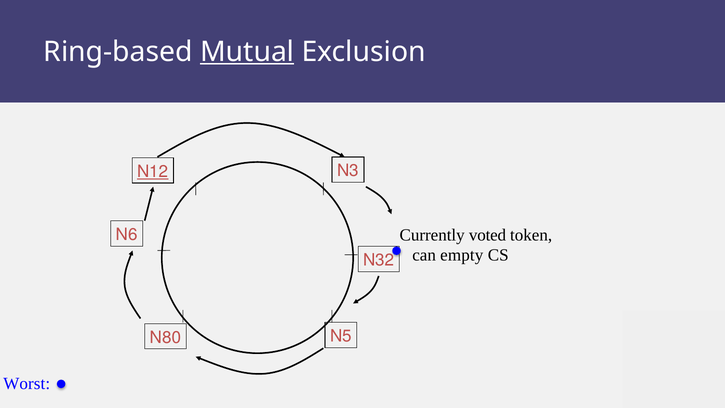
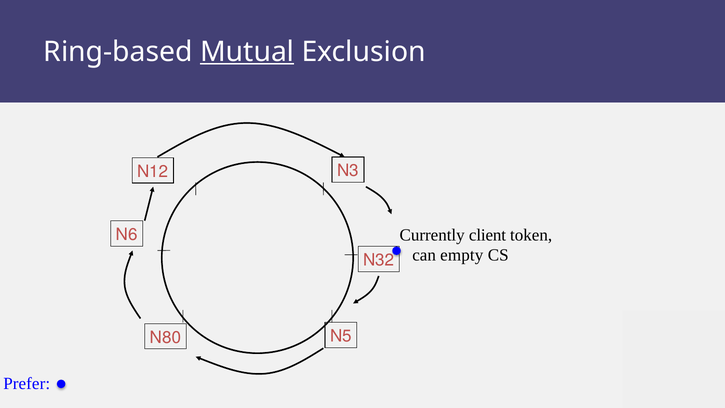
N12 underline: present -> none
voted: voted -> client
Worst: Worst -> Prefer
